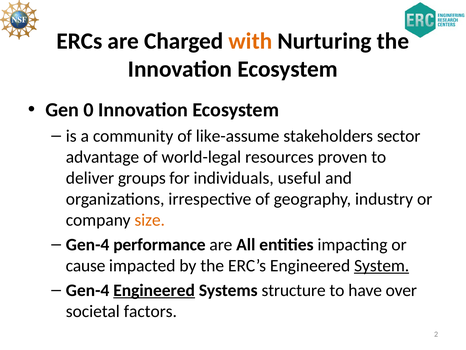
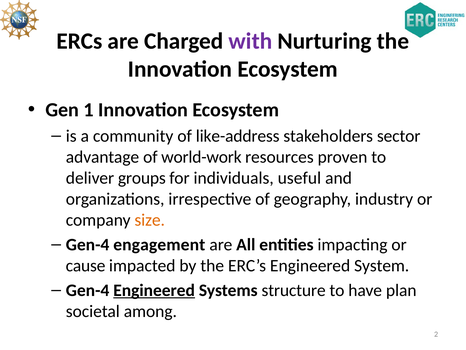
with colour: orange -> purple
0: 0 -> 1
like-assume: like-assume -> like-address
world-legal: world-legal -> world-work
performance: performance -> engagement
System underline: present -> none
over: over -> plan
factors: factors -> among
